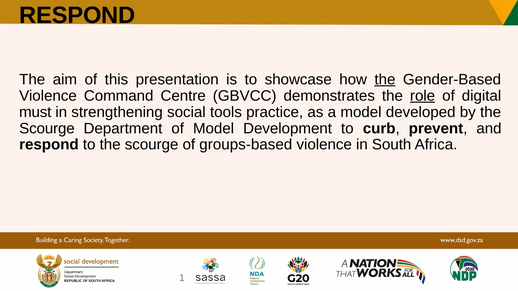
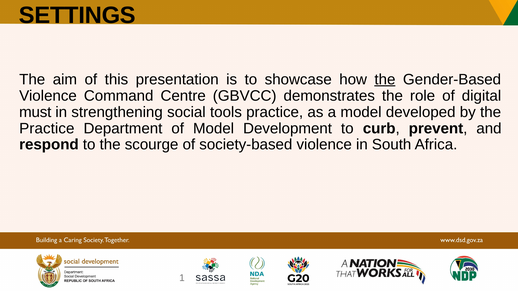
RESPOND at (77, 15): RESPOND -> SETTINGS
role underline: present -> none
Scourge at (47, 129): Scourge -> Practice
groups-based: groups-based -> society-based
